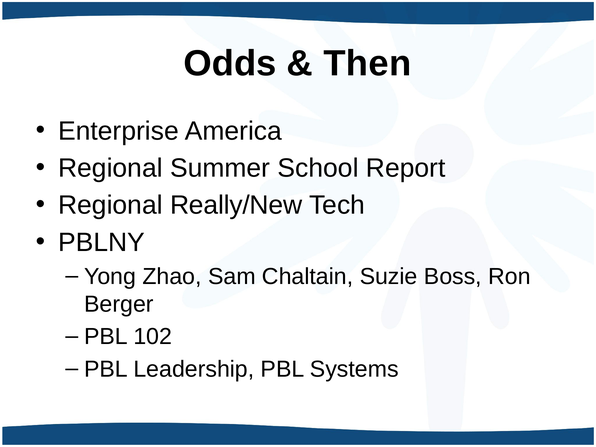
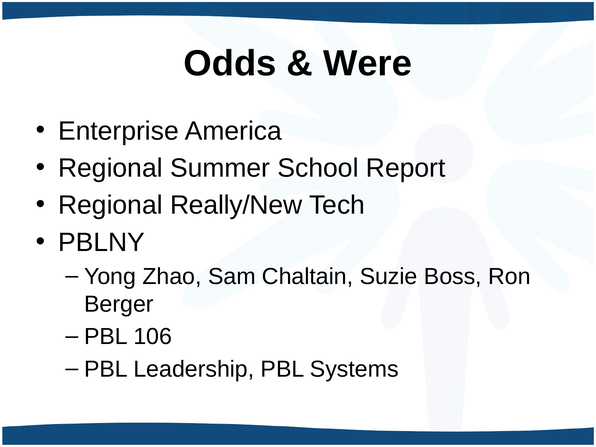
Then: Then -> Were
102: 102 -> 106
